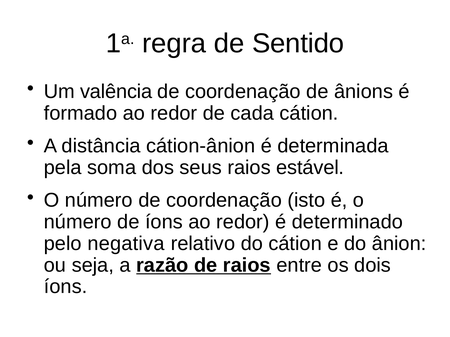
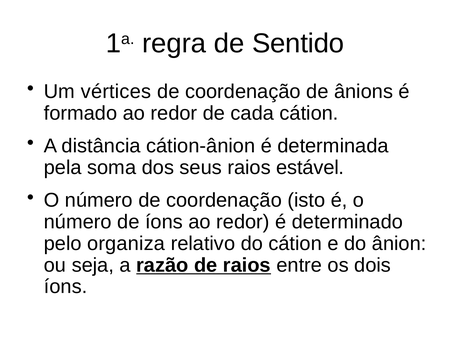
valência: valência -> vértices
negativa: negativa -> organiza
